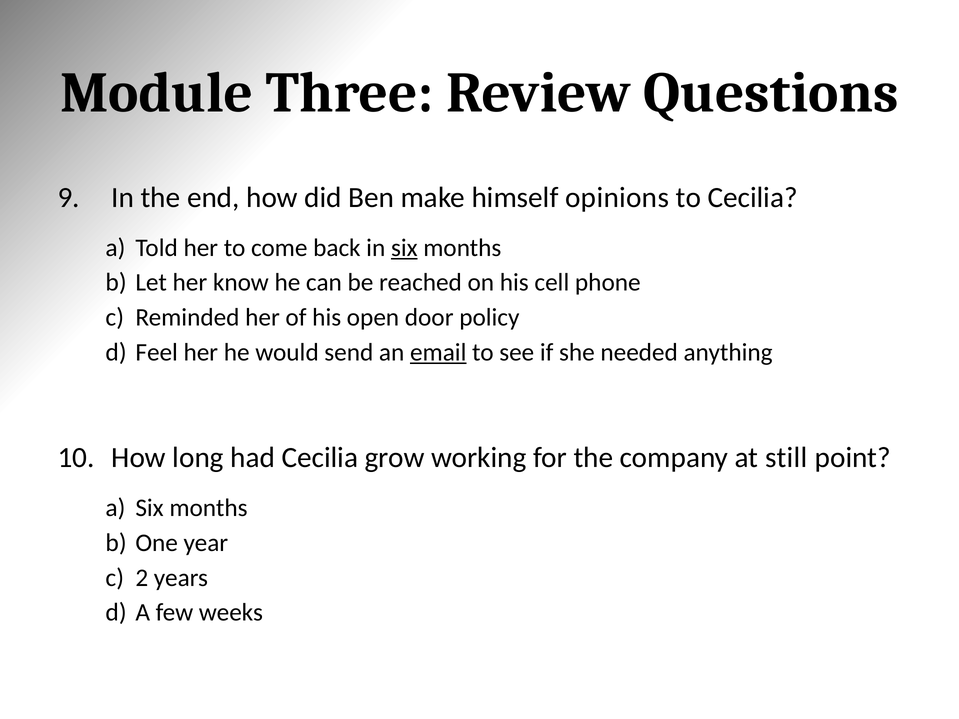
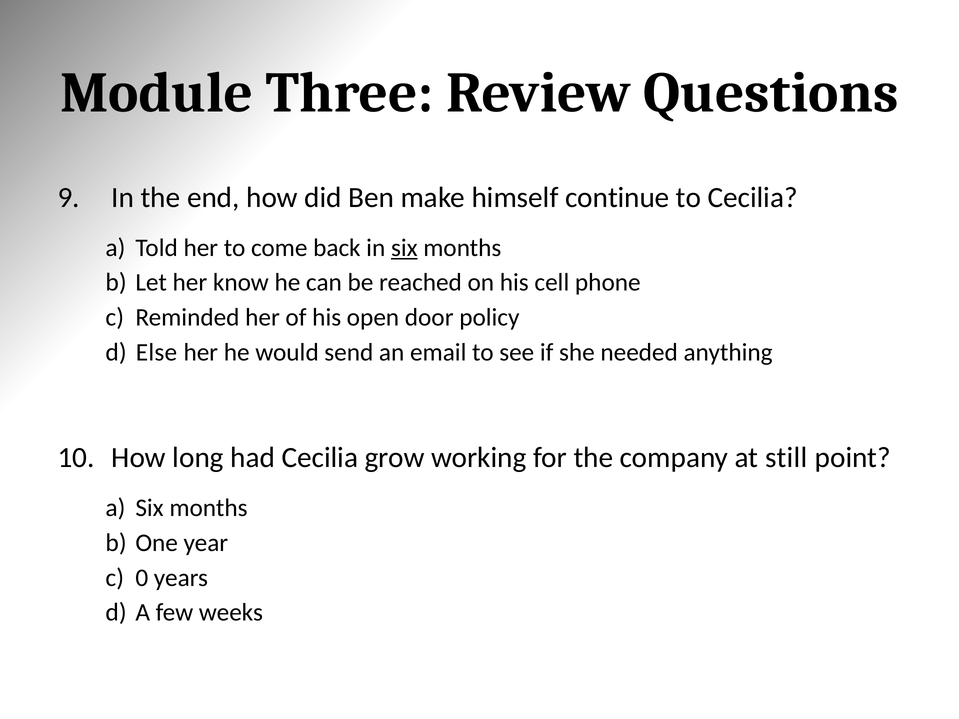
opinions: opinions -> continue
Feel: Feel -> Else
email underline: present -> none
2: 2 -> 0
